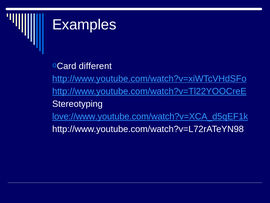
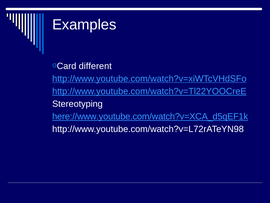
love://www.youtube.com/watch?v=XCA_d5qEF1k: love://www.youtube.com/watch?v=XCA_d5qEF1k -> here://www.youtube.com/watch?v=XCA_d5qEF1k
